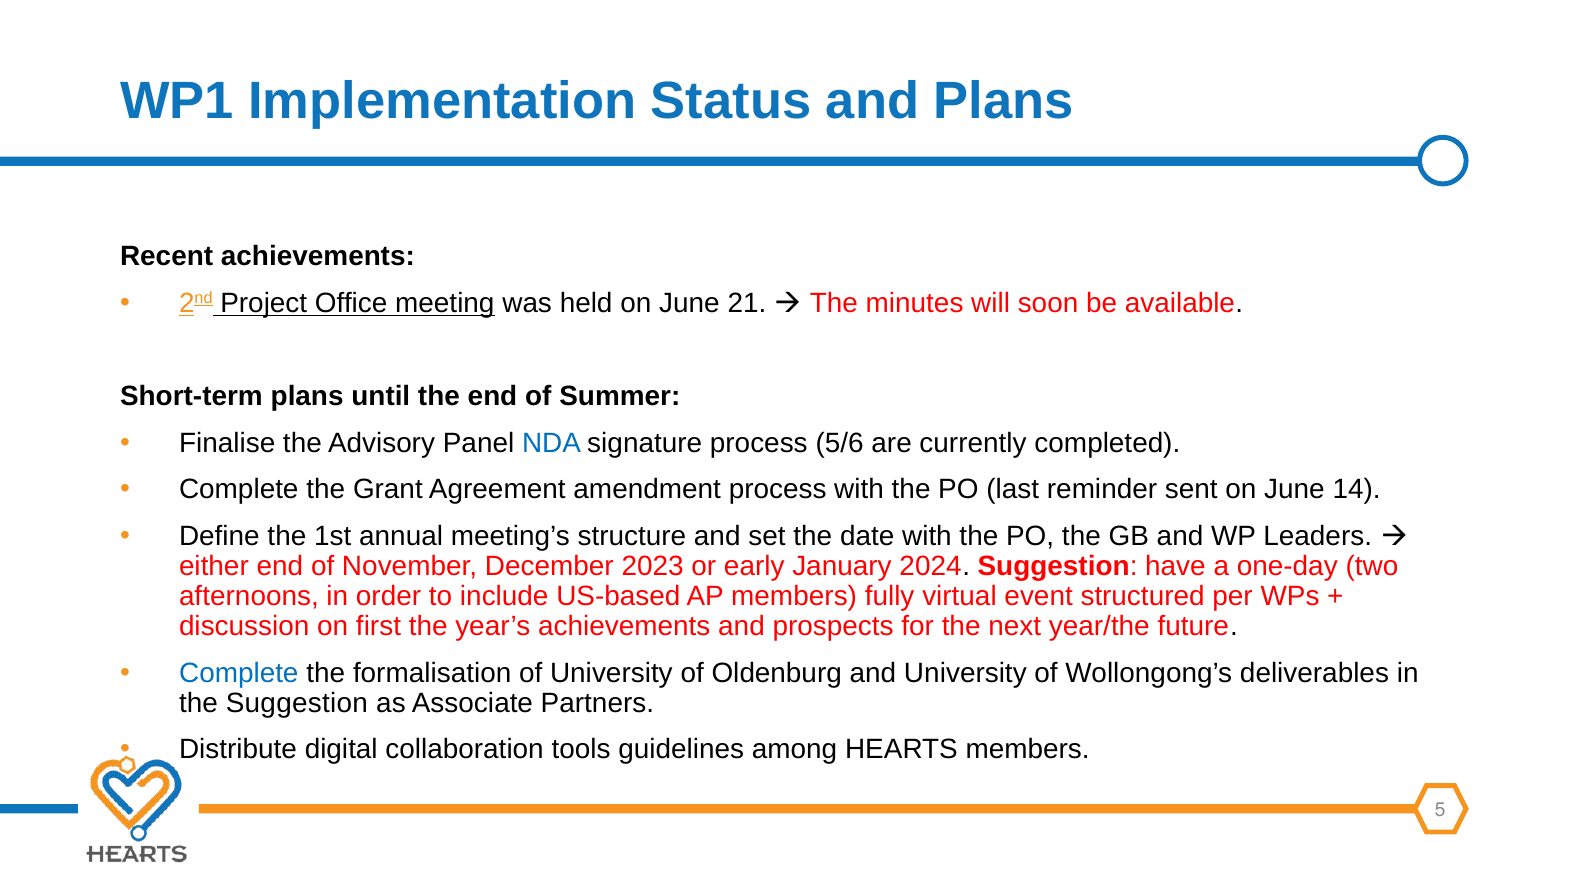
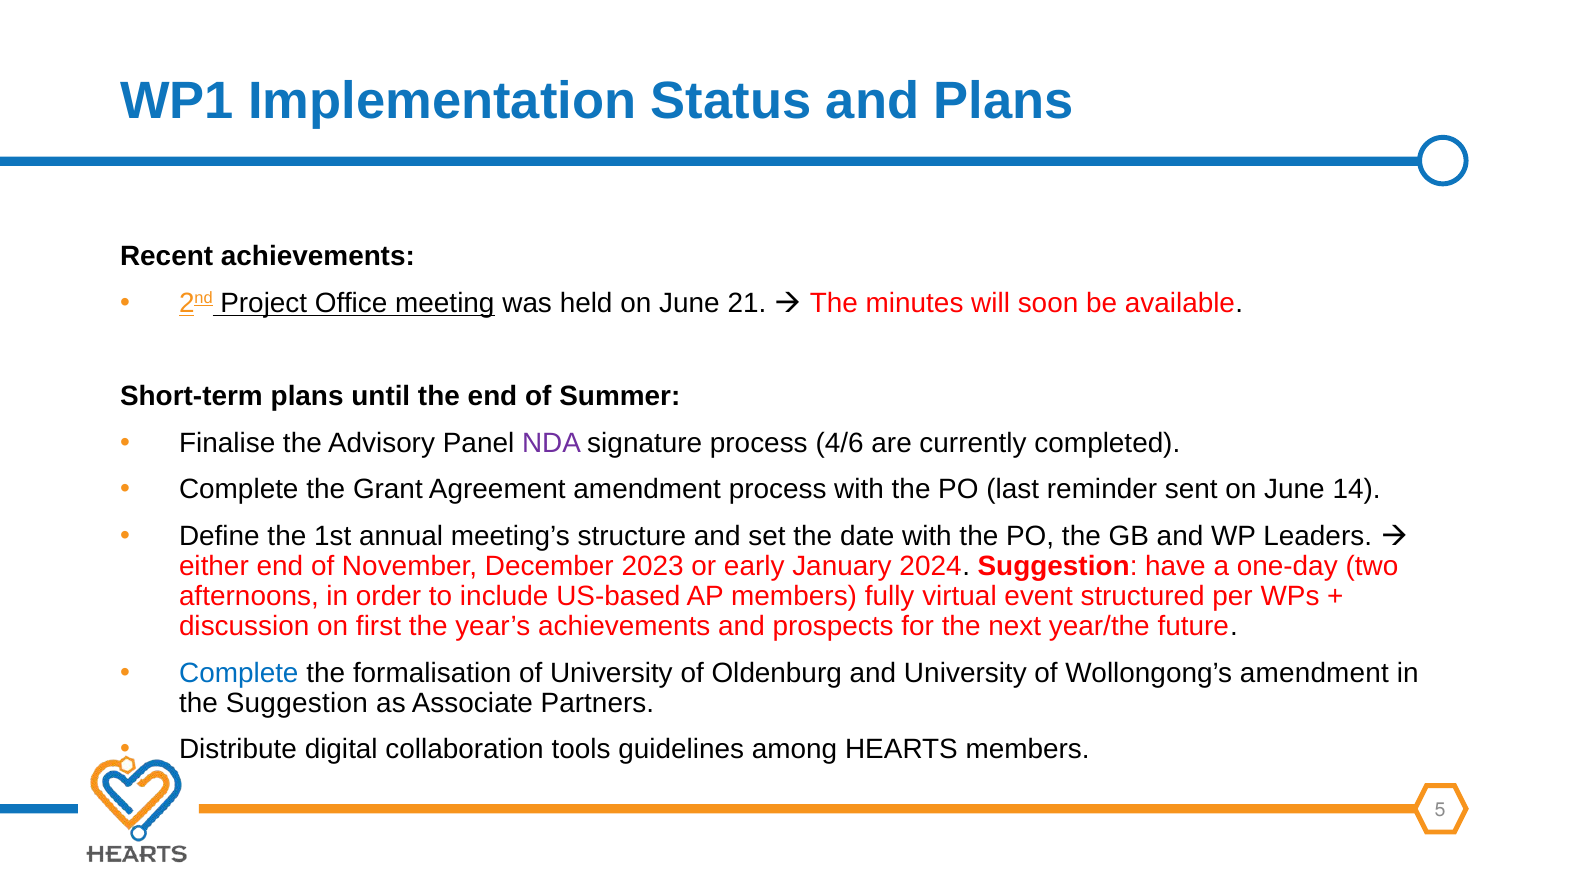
NDA colour: blue -> purple
5/6: 5/6 -> 4/6
Wollongong’s deliverables: deliverables -> amendment
